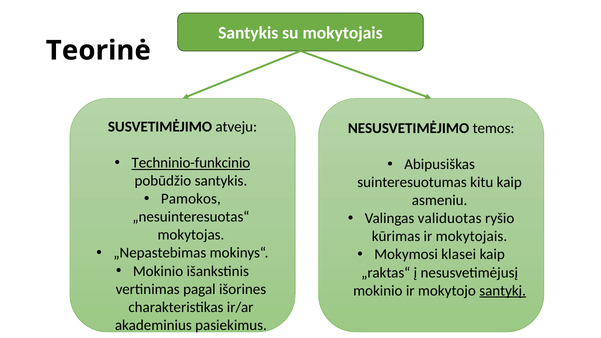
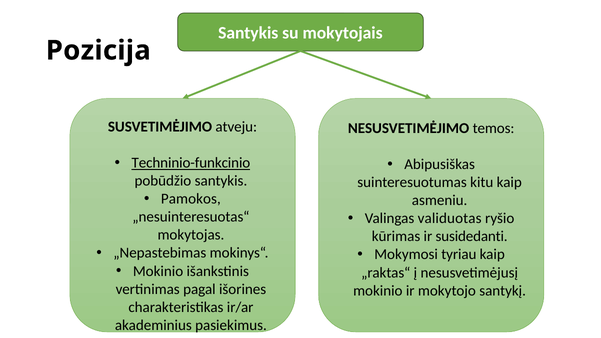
Teorinė: Teorinė -> Pozicija
ir mokytojais: mokytojais -> susidedanti
klasei: klasei -> tyriau
santykį underline: present -> none
